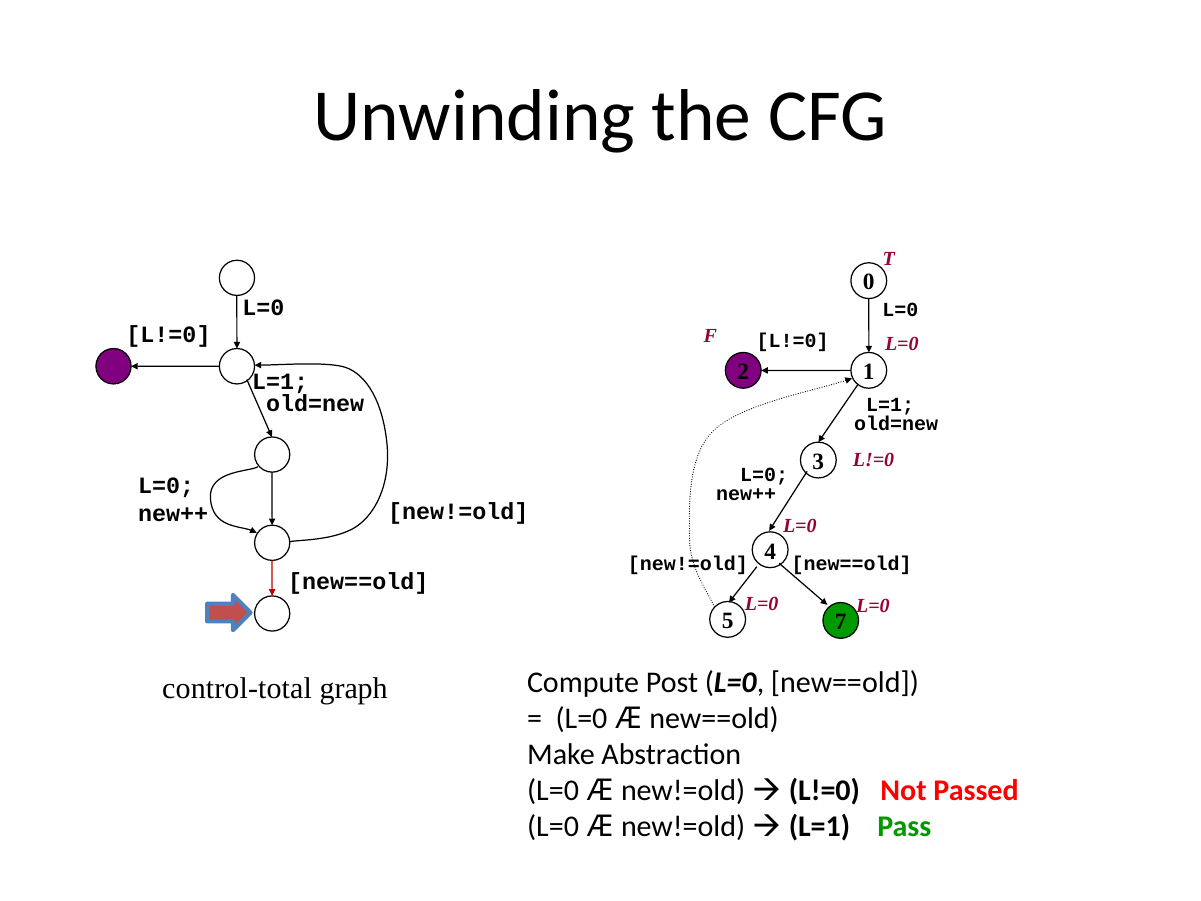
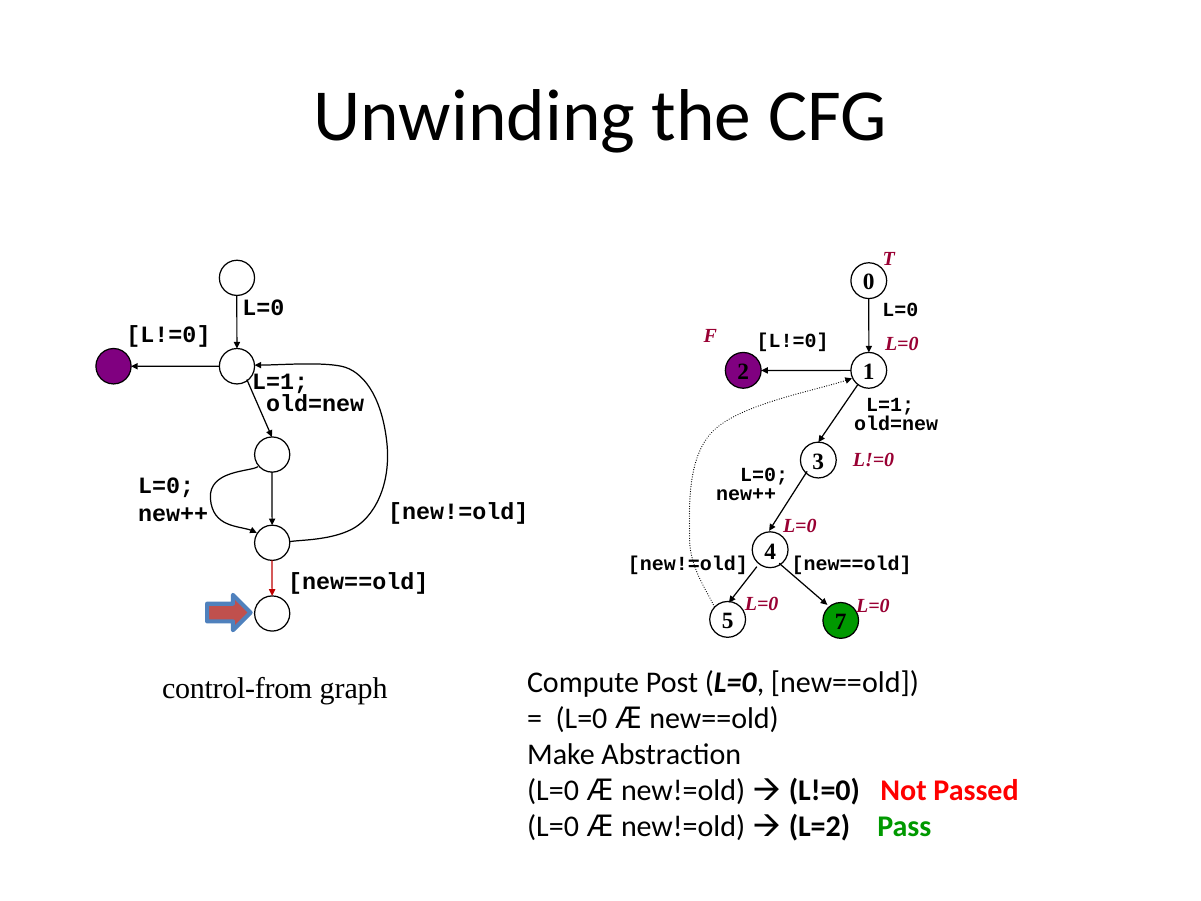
control-total: control-total -> control-from
L=1 at (819, 827): L=1 -> L=2
